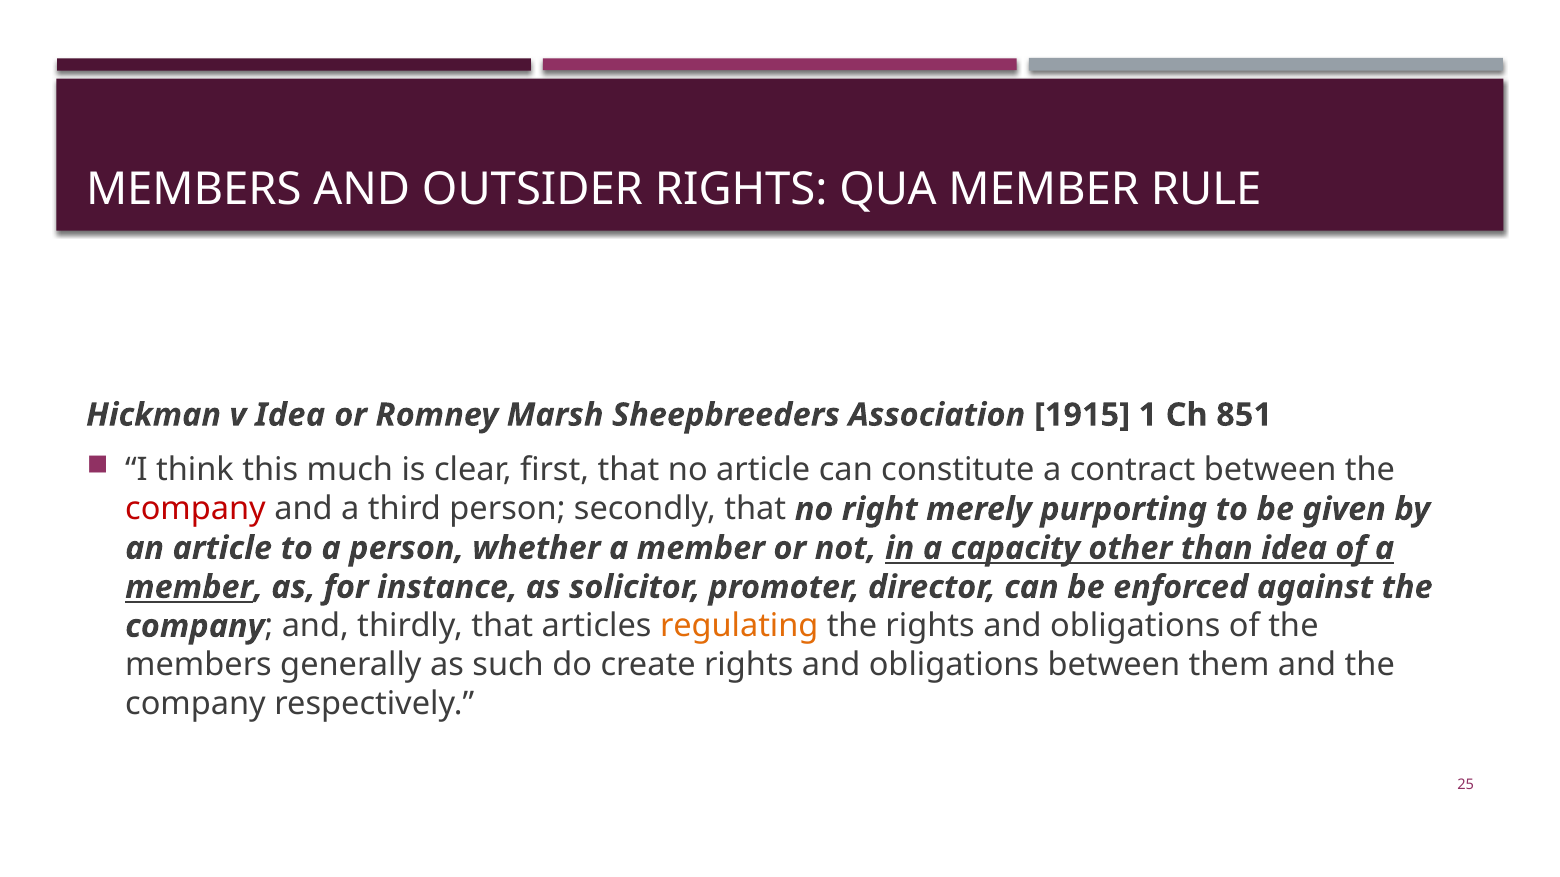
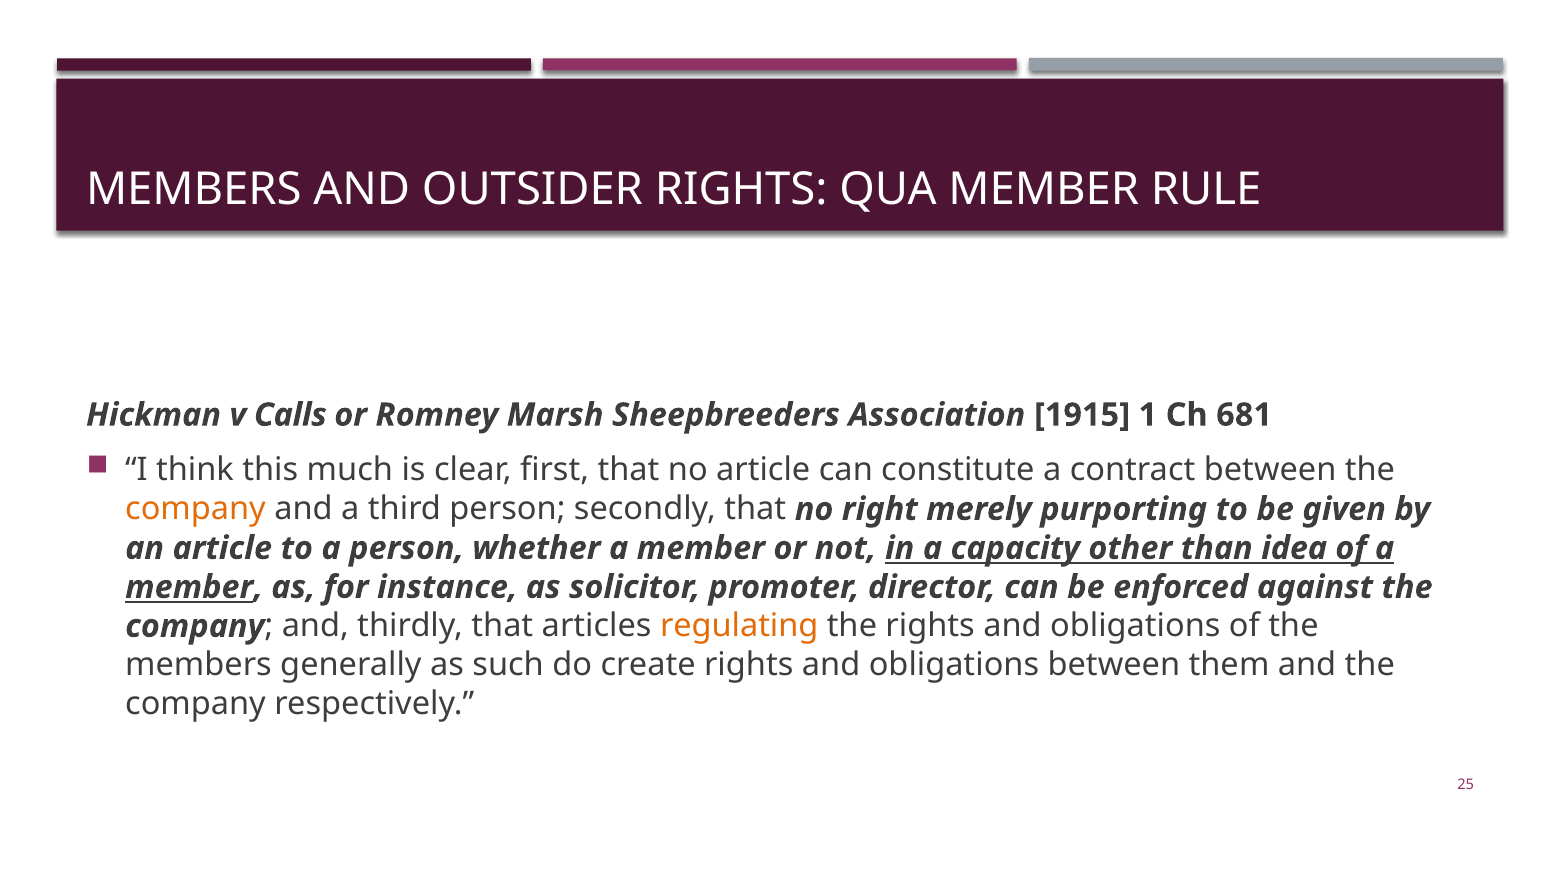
v Idea: Idea -> Calls
851: 851 -> 681
company at (195, 509) colour: red -> orange
